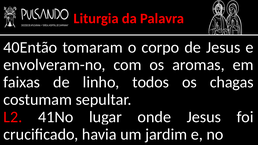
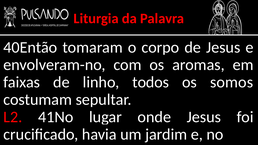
chagas: chagas -> somos
